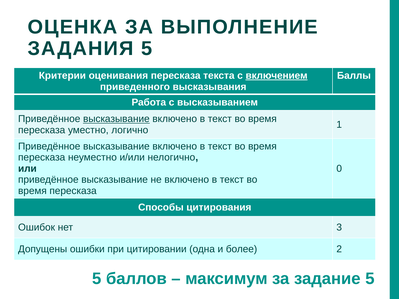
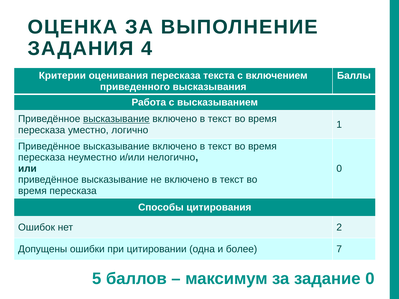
ЗАДАНИЯ 5: 5 -> 4
включением underline: present -> none
3: 3 -> 2
2: 2 -> 7
задание 5: 5 -> 0
